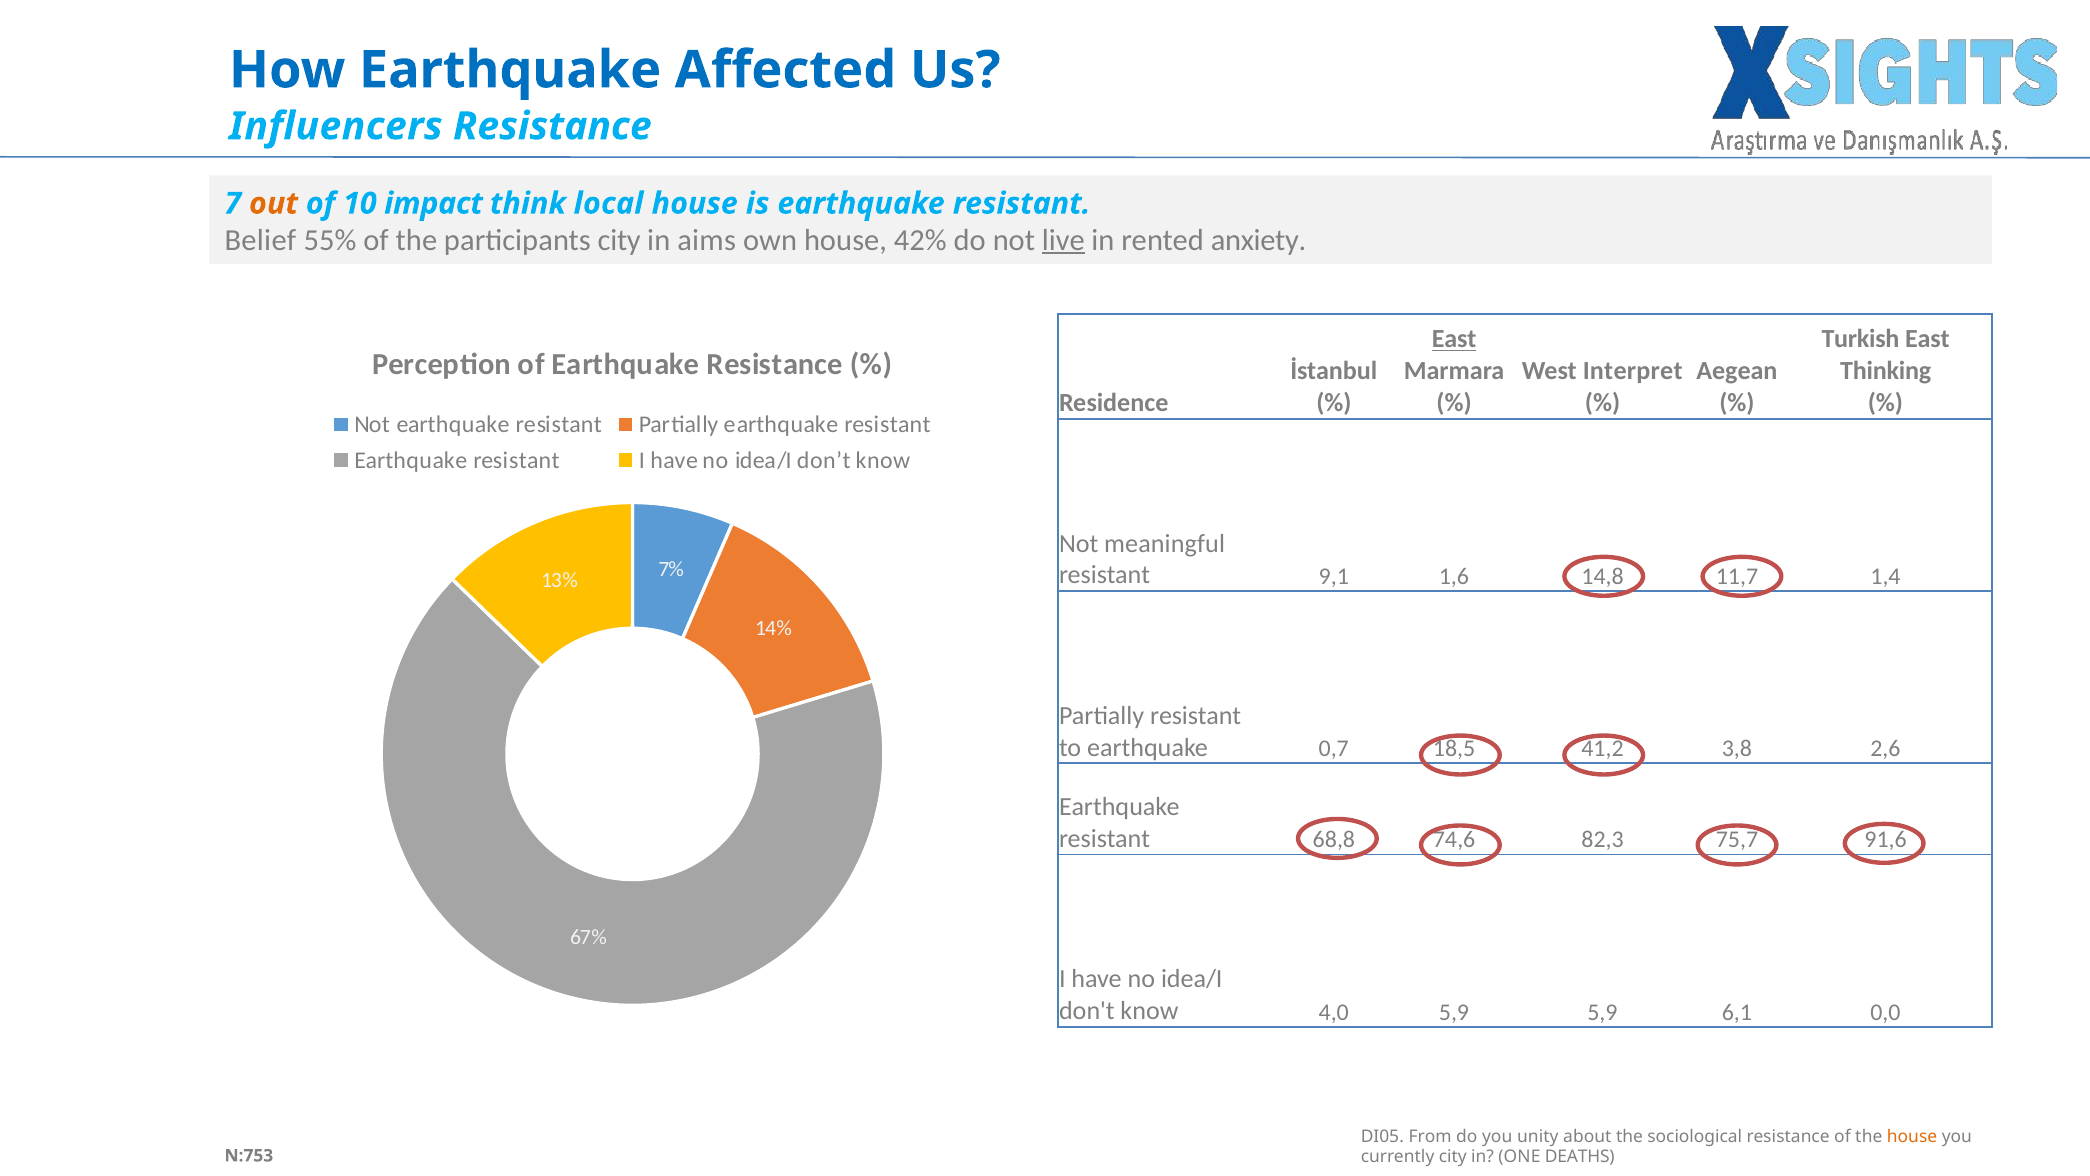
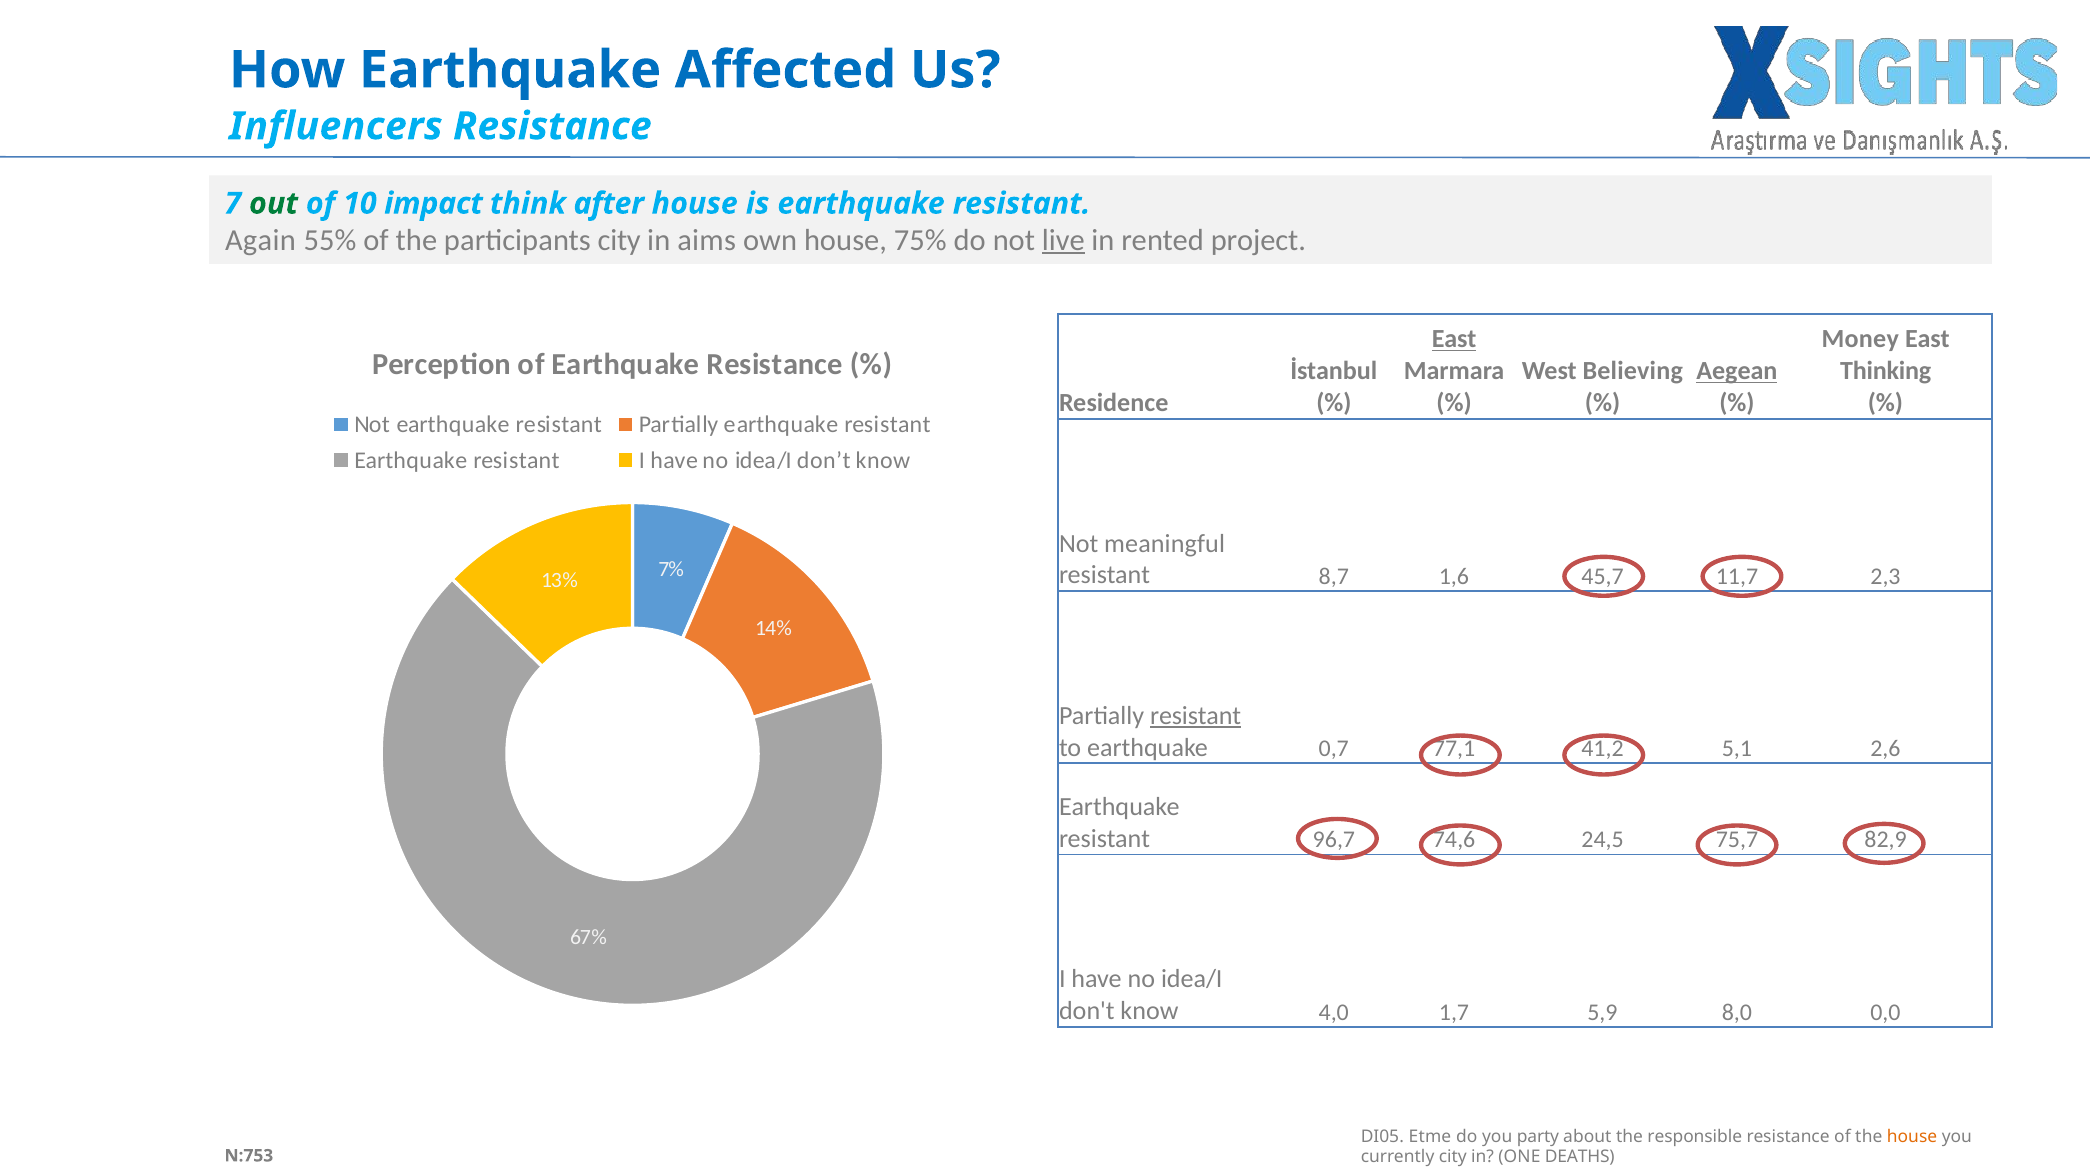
out colour: orange -> green
local: local -> after
Belief: Belief -> Again
42%: 42% -> 75%
anxiety: anxiety -> project
Turkish: Turkish -> Money
Interpret: Interpret -> Believing
Aegean underline: none -> present
9,1: 9,1 -> 8,7
14,8: 14,8 -> 45,7
1,4: 1,4 -> 2,3
resistant at (1196, 716) underline: none -> present
18,5: 18,5 -> 77,1
3,8: 3,8 -> 5,1
68,8: 68,8 -> 96,7
82,3: 82,3 -> 24,5
91,6: 91,6 -> 82,9
4,0 5,9: 5,9 -> 1,7
6,1: 6,1 -> 8,0
From: From -> Etme
unity: unity -> party
sociological: sociological -> responsible
